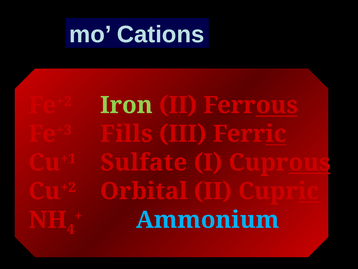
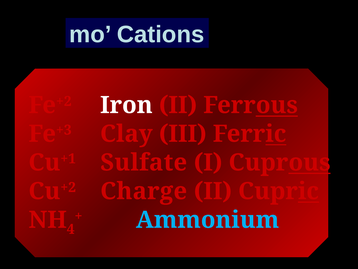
Iron colour: light green -> white
Fills: Fills -> Clay
Orbital: Orbital -> Charge
